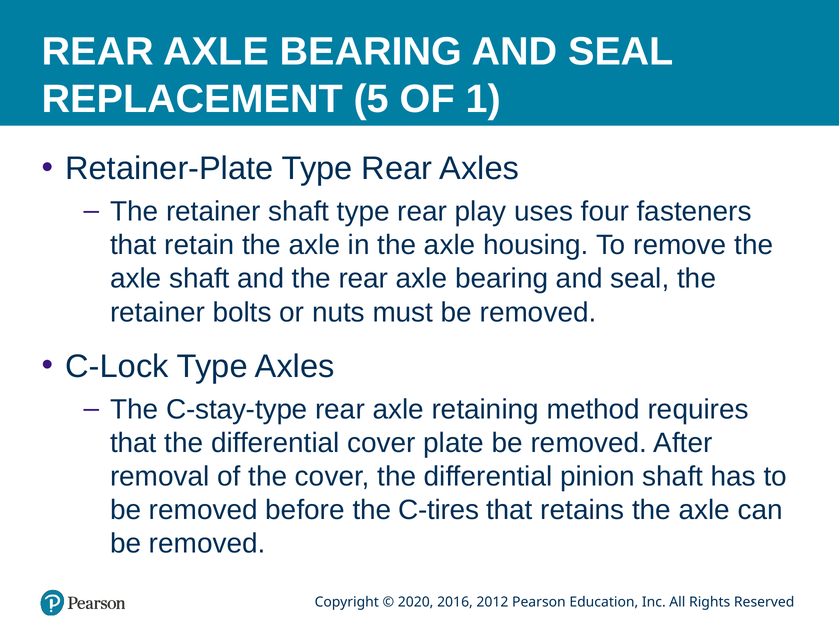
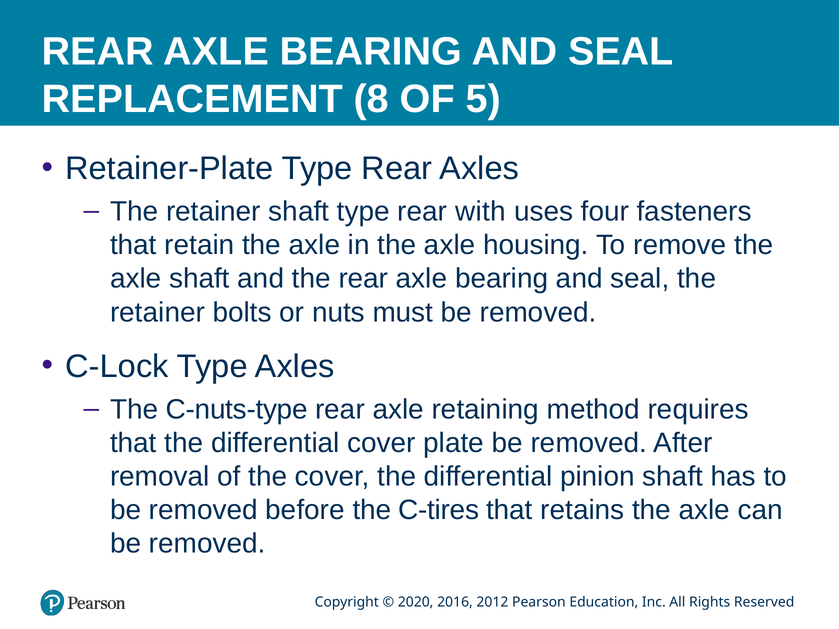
5: 5 -> 8
1: 1 -> 5
play: play -> with
C-stay-type: C-stay-type -> C-nuts-type
